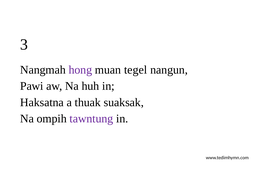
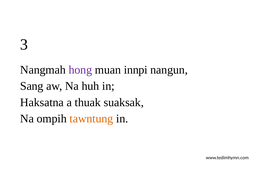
tegel: tegel -> innpi
Pawi: Pawi -> Sang
tawntung colour: purple -> orange
